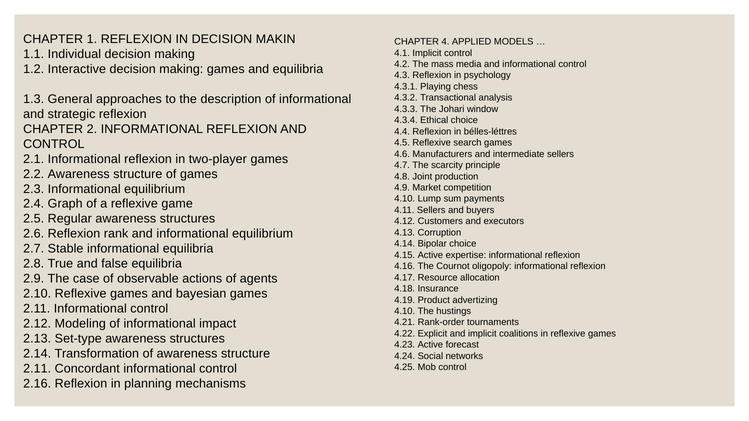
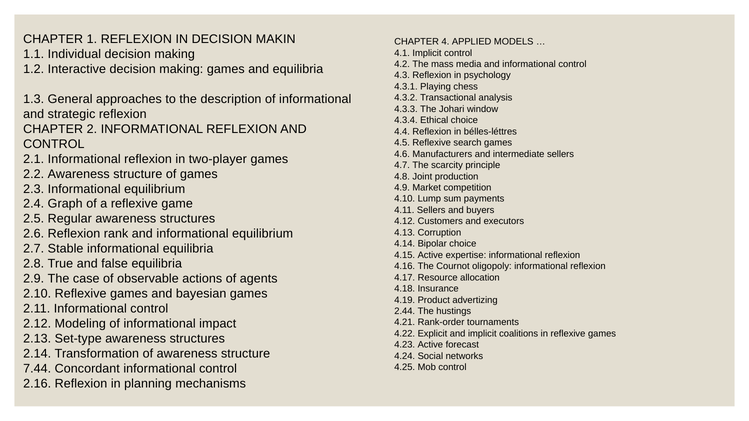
4.10 at (405, 311): 4.10 -> 2.44
2.11 at (37, 369): 2.11 -> 7.44
